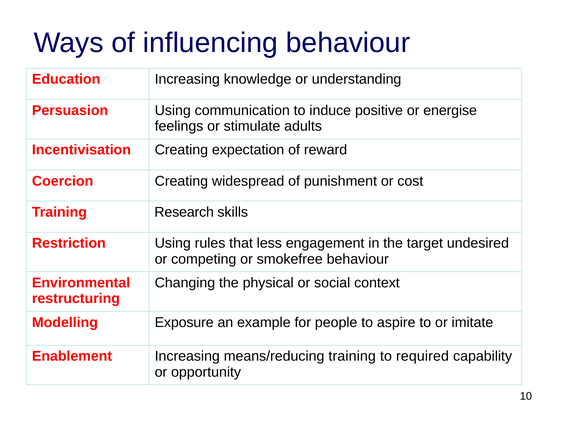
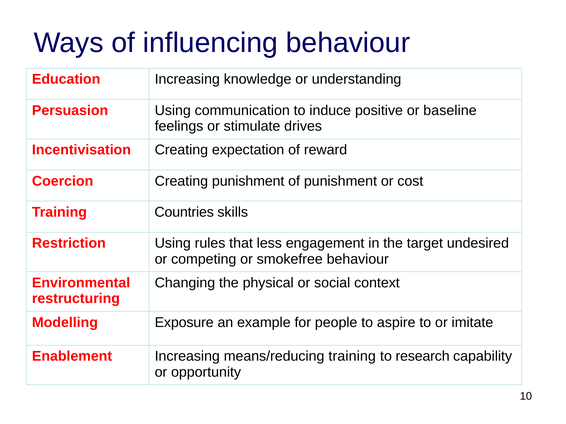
energise: energise -> baseline
adults: adults -> drives
Creating widespread: widespread -> punishment
Research: Research -> Countries
required: required -> research
